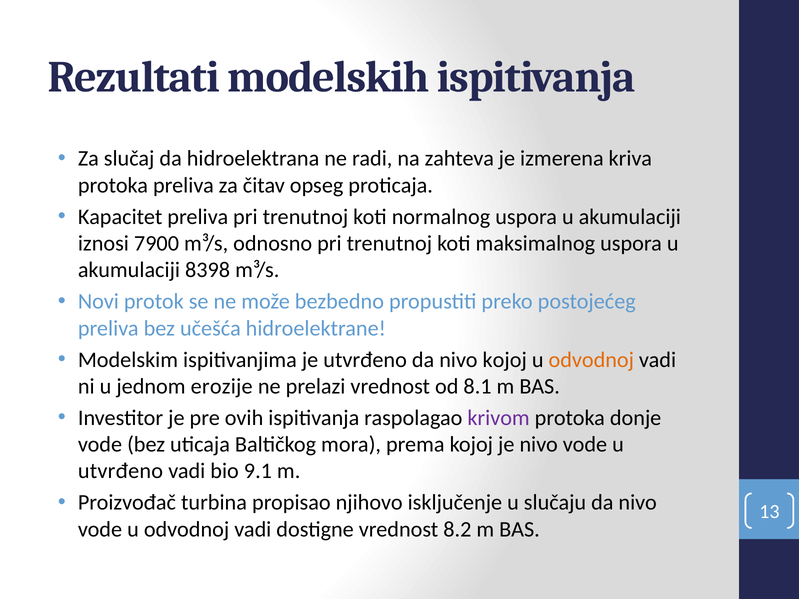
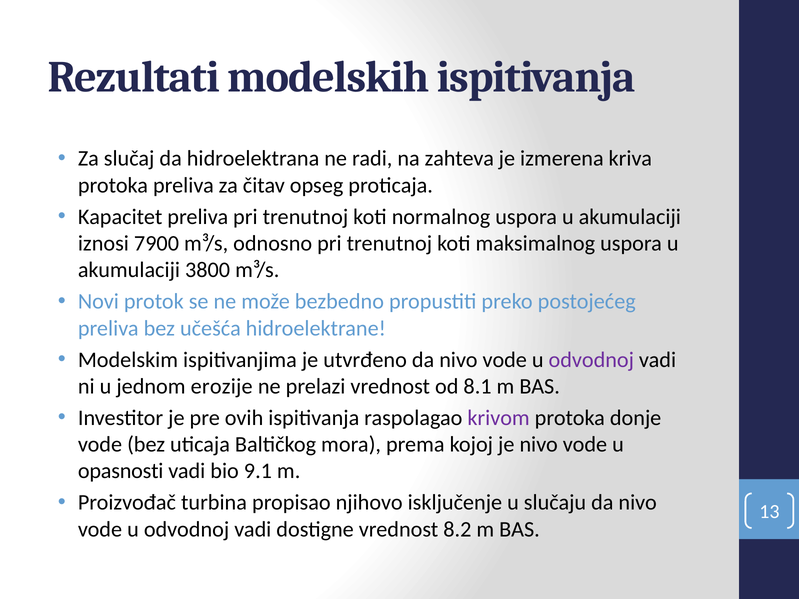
8398: 8398 -> 3800
nivo kojoj: kojoj -> vоdе
odvodnoj at (591, 360) colour: orange -> purple
utvrđeno at (120, 471): utvrđeno -> opasnosti
